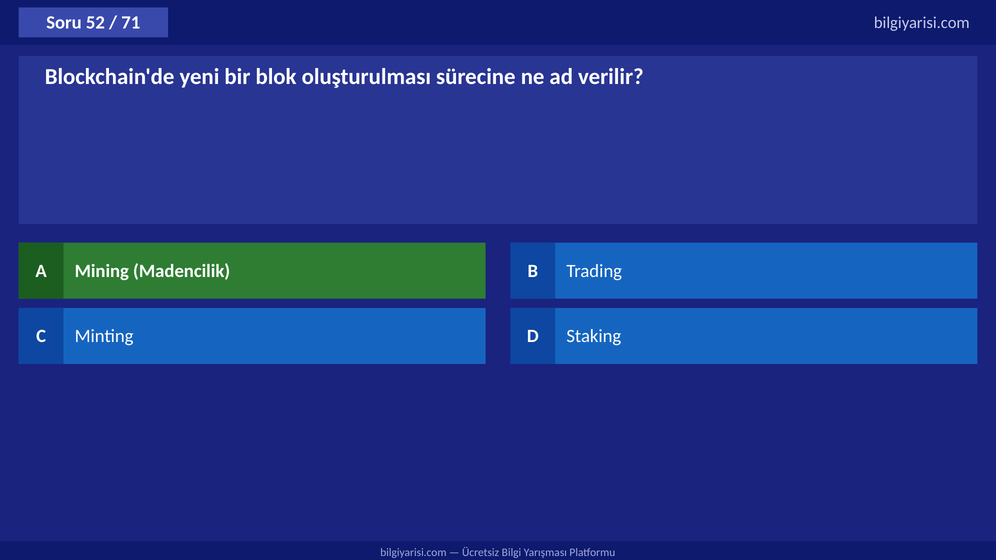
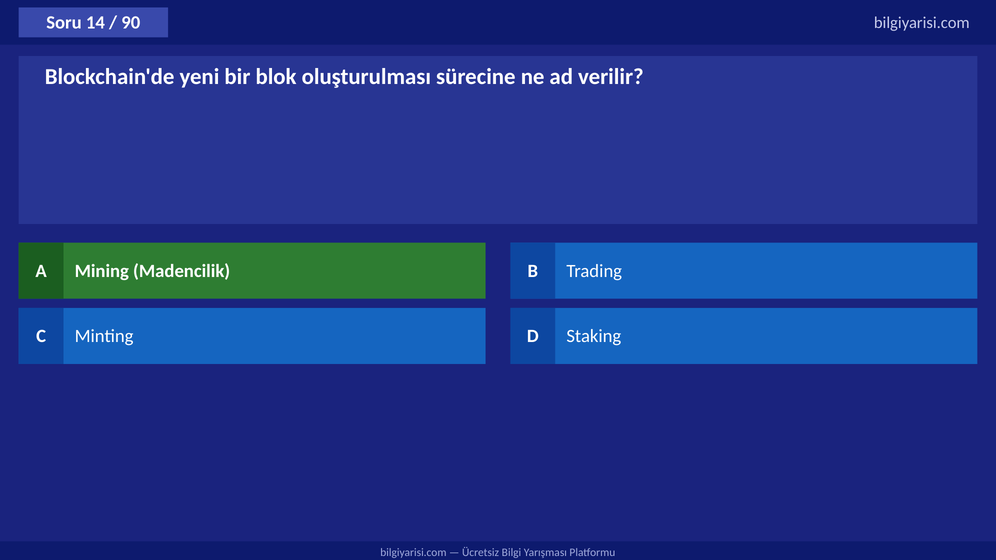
52: 52 -> 14
71: 71 -> 90
